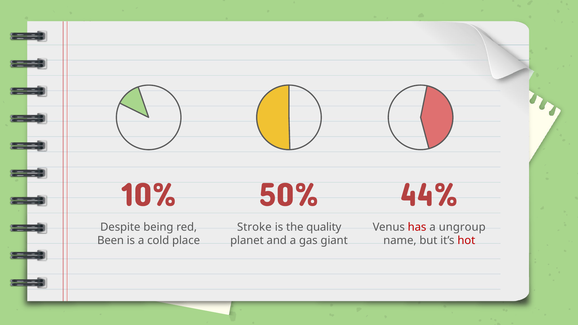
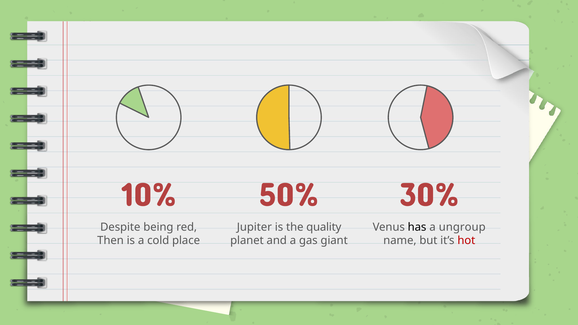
44%: 44% -> 30%
Stroke: Stroke -> Jupiter
has colour: red -> black
Been: Been -> Then
